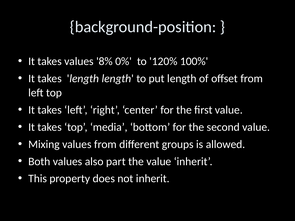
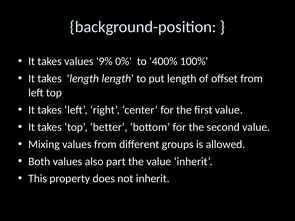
8%: 8% -> 9%
120%: 120% -> 400%
media: media -> better
